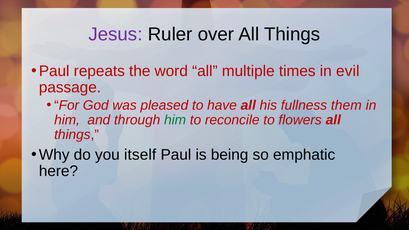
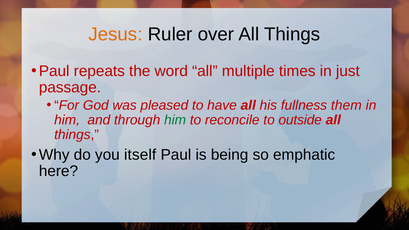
Jesus colour: purple -> orange
evil: evil -> just
flowers: flowers -> outside
